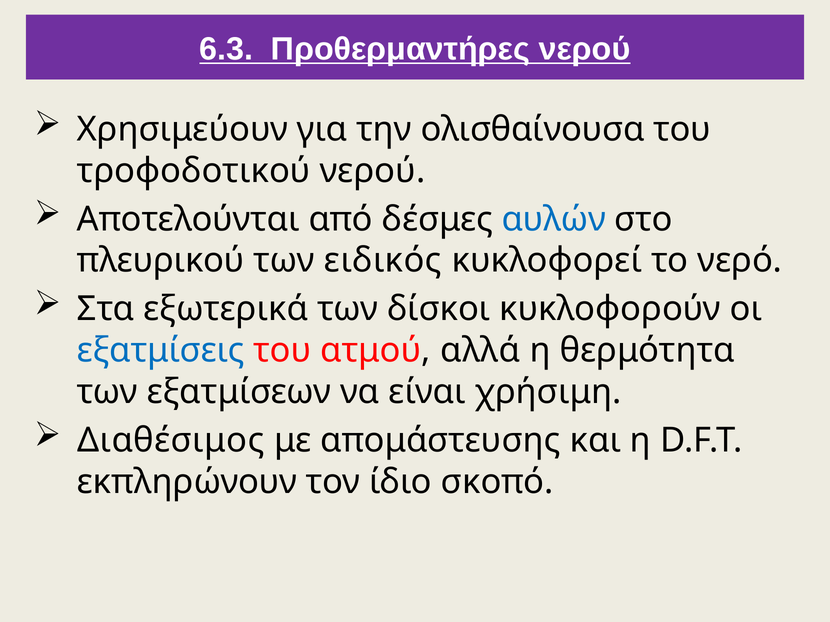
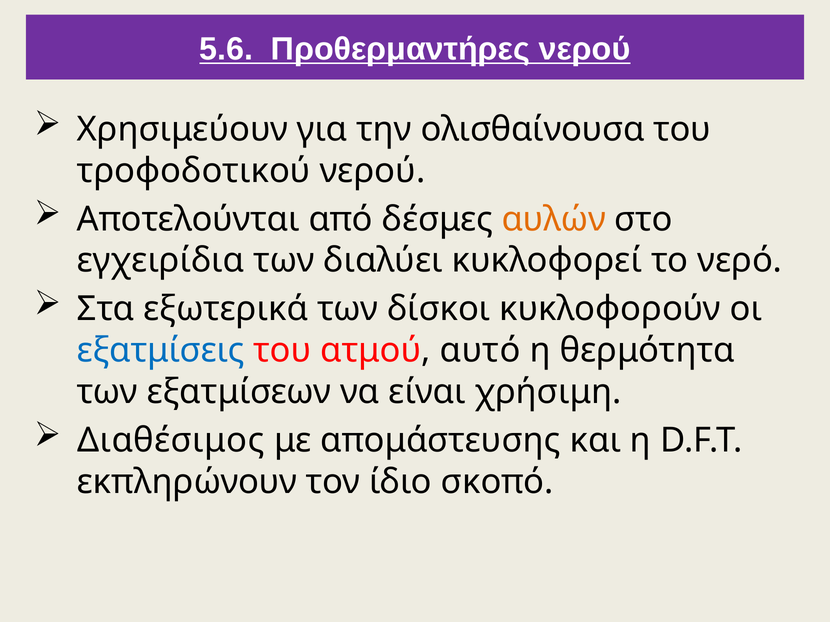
6.3: 6.3 -> 5.6
αυλών colour: blue -> orange
πλευρικού: πλευρικού -> εγχειρίδια
ειδικός: ειδικός -> διαλύει
αλλά: αλλά -> αυτό
